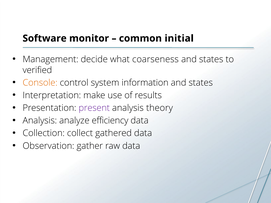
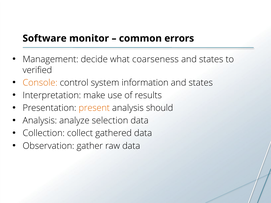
initial: initial -> errors
present colour: purple -> orange
theory: theory -> should
efficiency: efficiency -> selection
